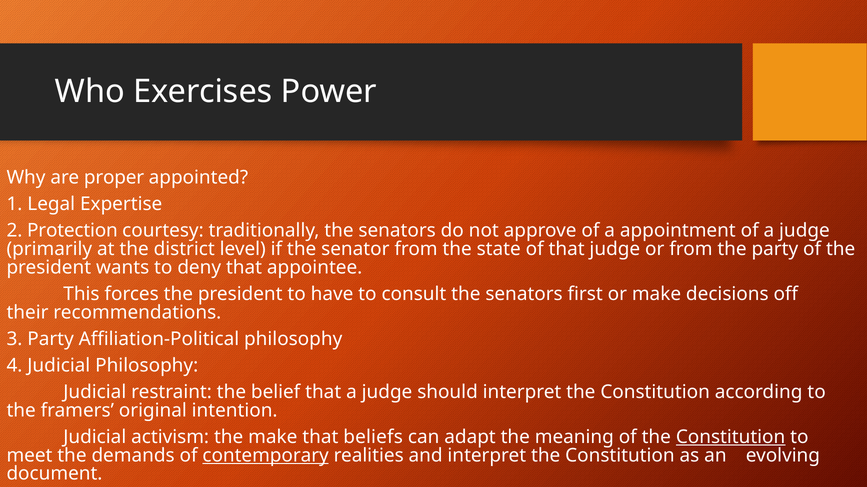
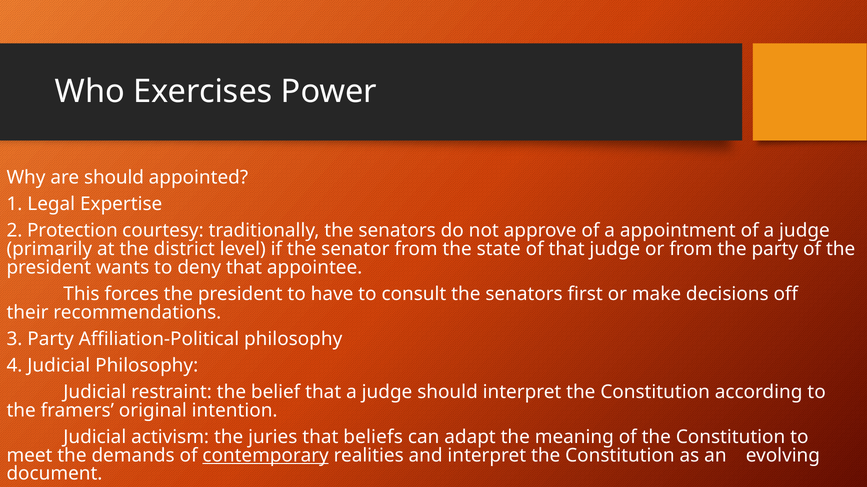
are proper: proper -> should
the make: make -> juries
Constitution at (731, 437) underline: present -> none
